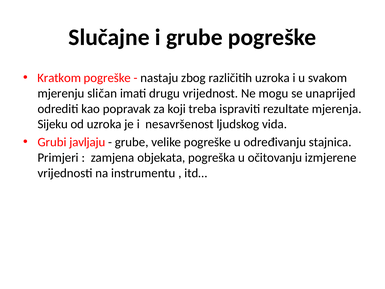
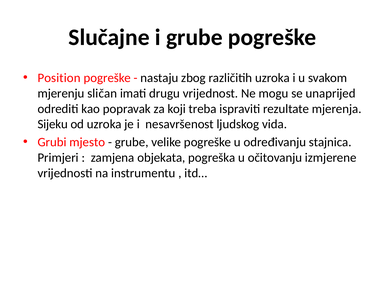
Kratkom: Kratkom -> Position
javljaju: javljaju -> mjesto
